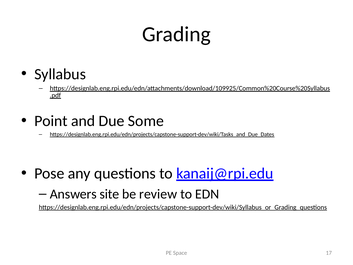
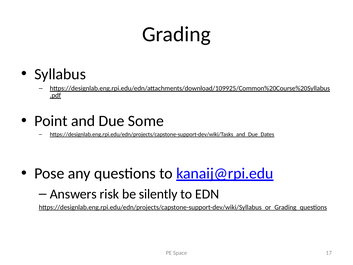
site: site -> risk
review: review -> silently
